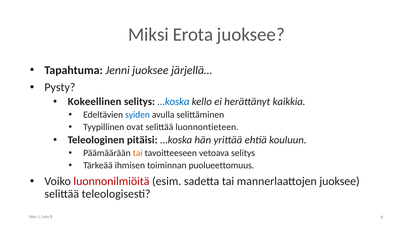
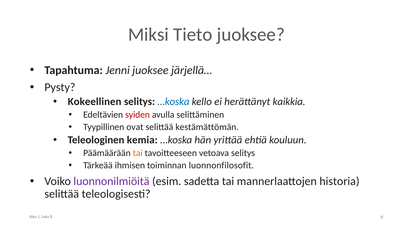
Erota: Erota -> Tieto
syiden colour: blue -> red
luonnontieteen: luonnontieteen -> kestämättömän
pitäisi: pitäisi -> kemia
puolueettomuus: puolueettomuus -> luonnonfilosofit
luonnonilmiöitä colour: red -> purple
mannerlaattojen juoksee: juoksee -> historia
